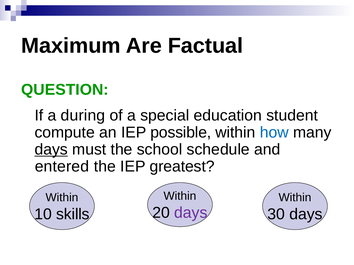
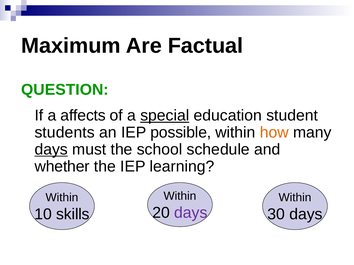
during: during -> affects
special underline: none -> present
compute: compute -> students
how colour: blue -> orange
entered: entered -> whether
greatest: greatest -> learning
